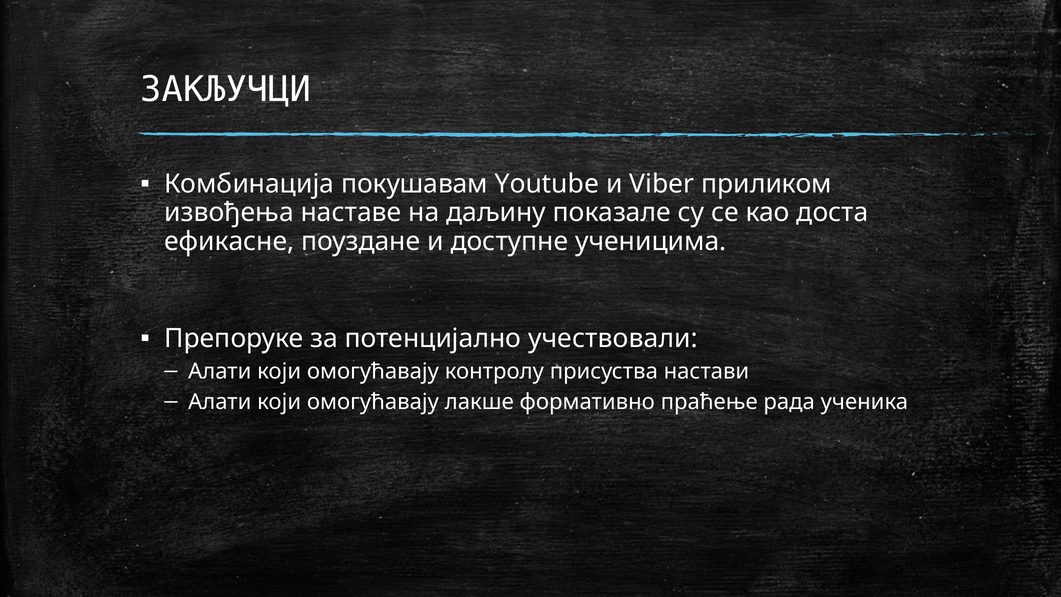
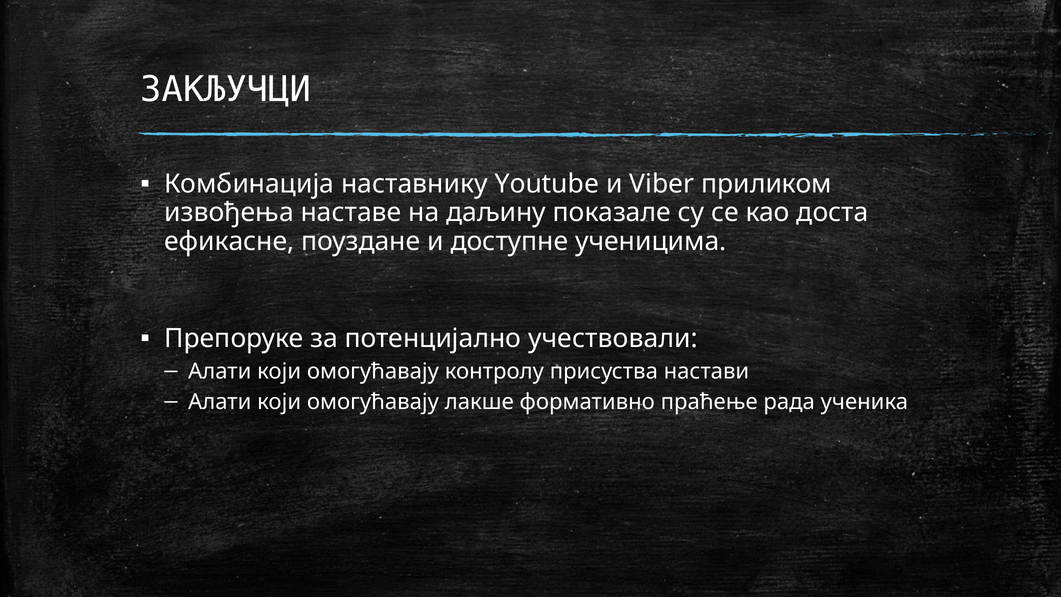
покушавам: покушавам -> наставнику
